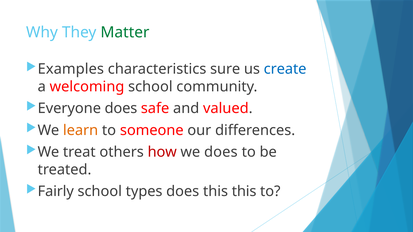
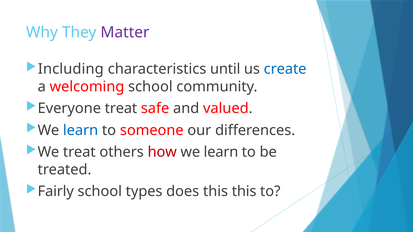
Matter colour: green -> purple
Examples: Examples -> Including
sure: sure -> until
Everyone does: does -> treat
learn at (81, 130) colour: orange -> blue
does at (221, 152): does -> learn
